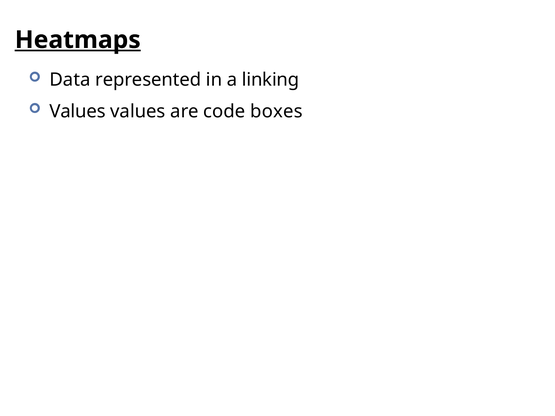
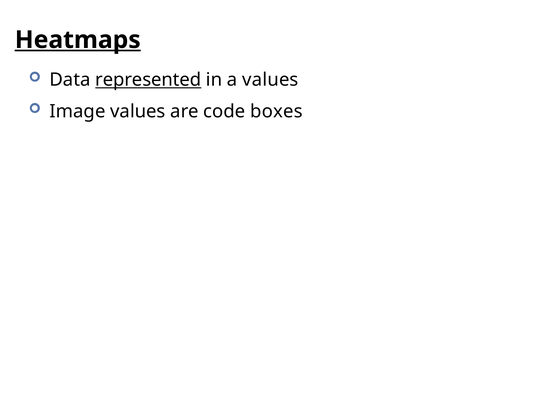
represented underline: none -> present
a linking: linking -> values
Values at (78, 111): Values -> Image
